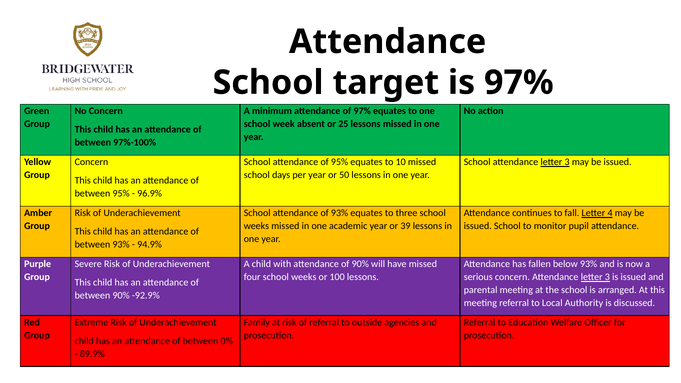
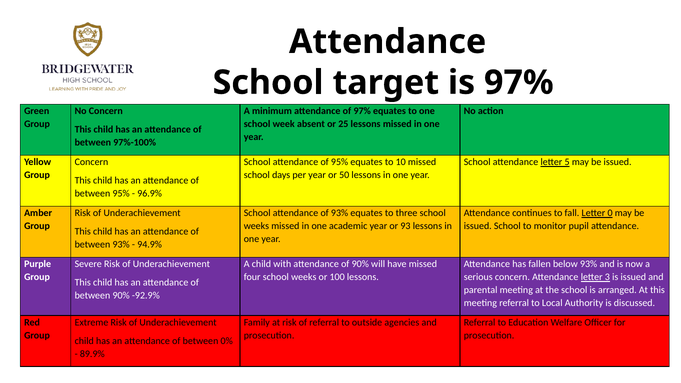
School attendance letter 3: 3 -> 5
4: 4 -> 0
39: 39 -> 93
